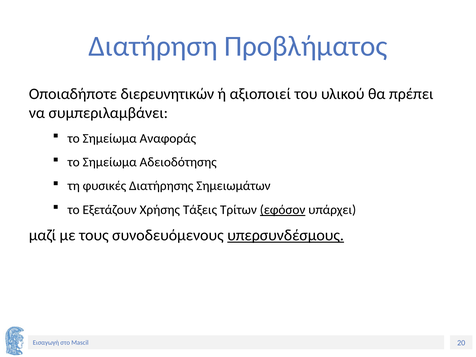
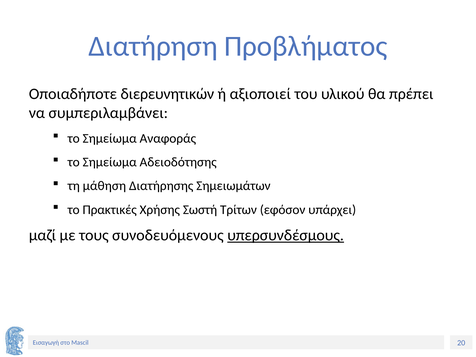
φυσικές: φυσικές -> μάθηση
Εξετάζουν: Εξετάζουν -> Πρακτικές
Τάξεις: Τάξεις -> Σωστή
εφόσον underline: present -> none
